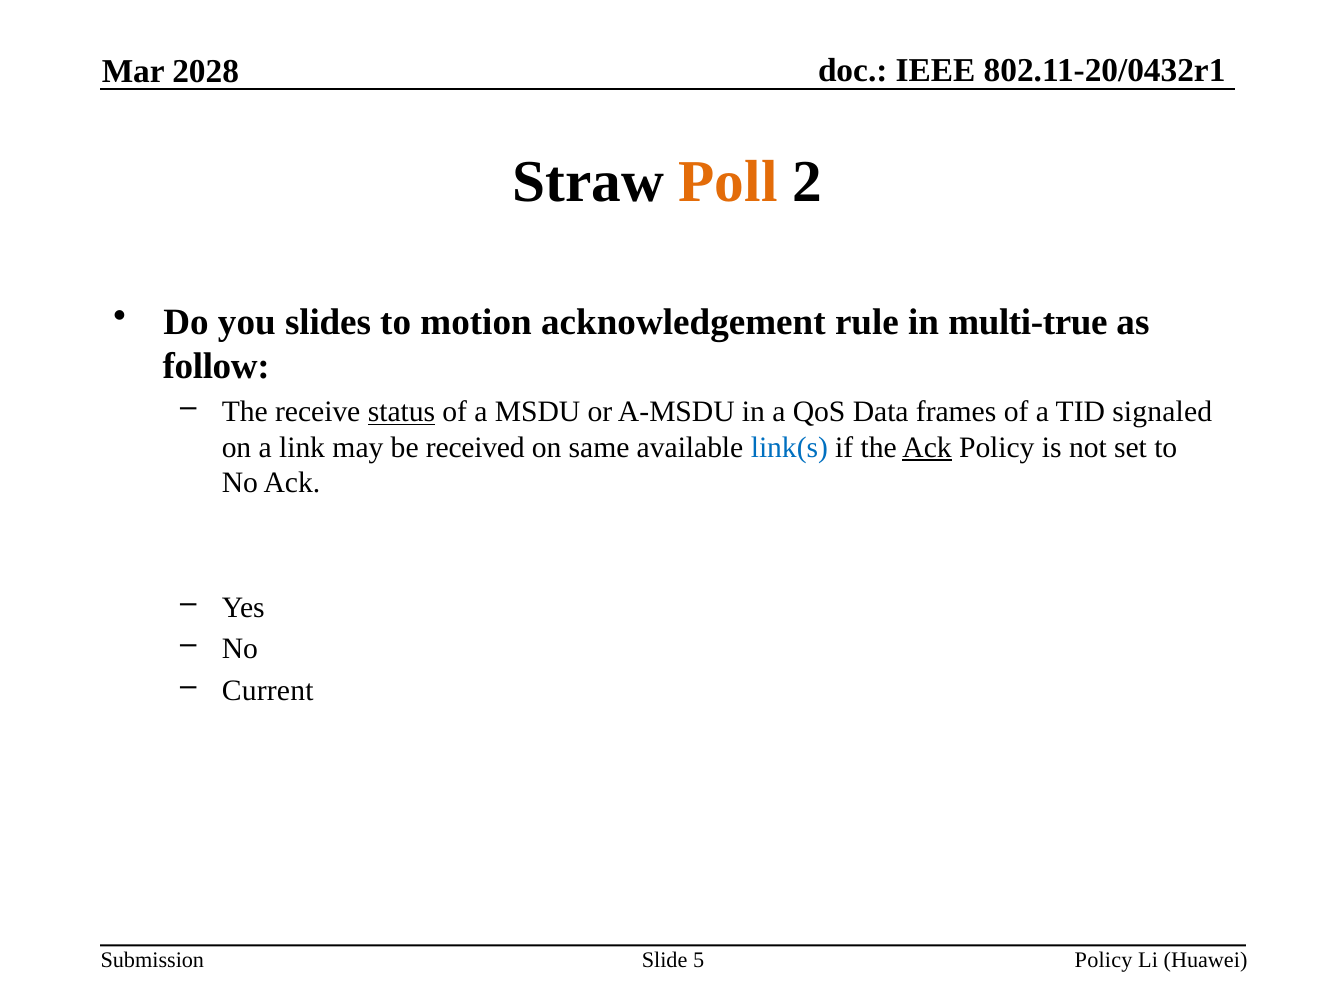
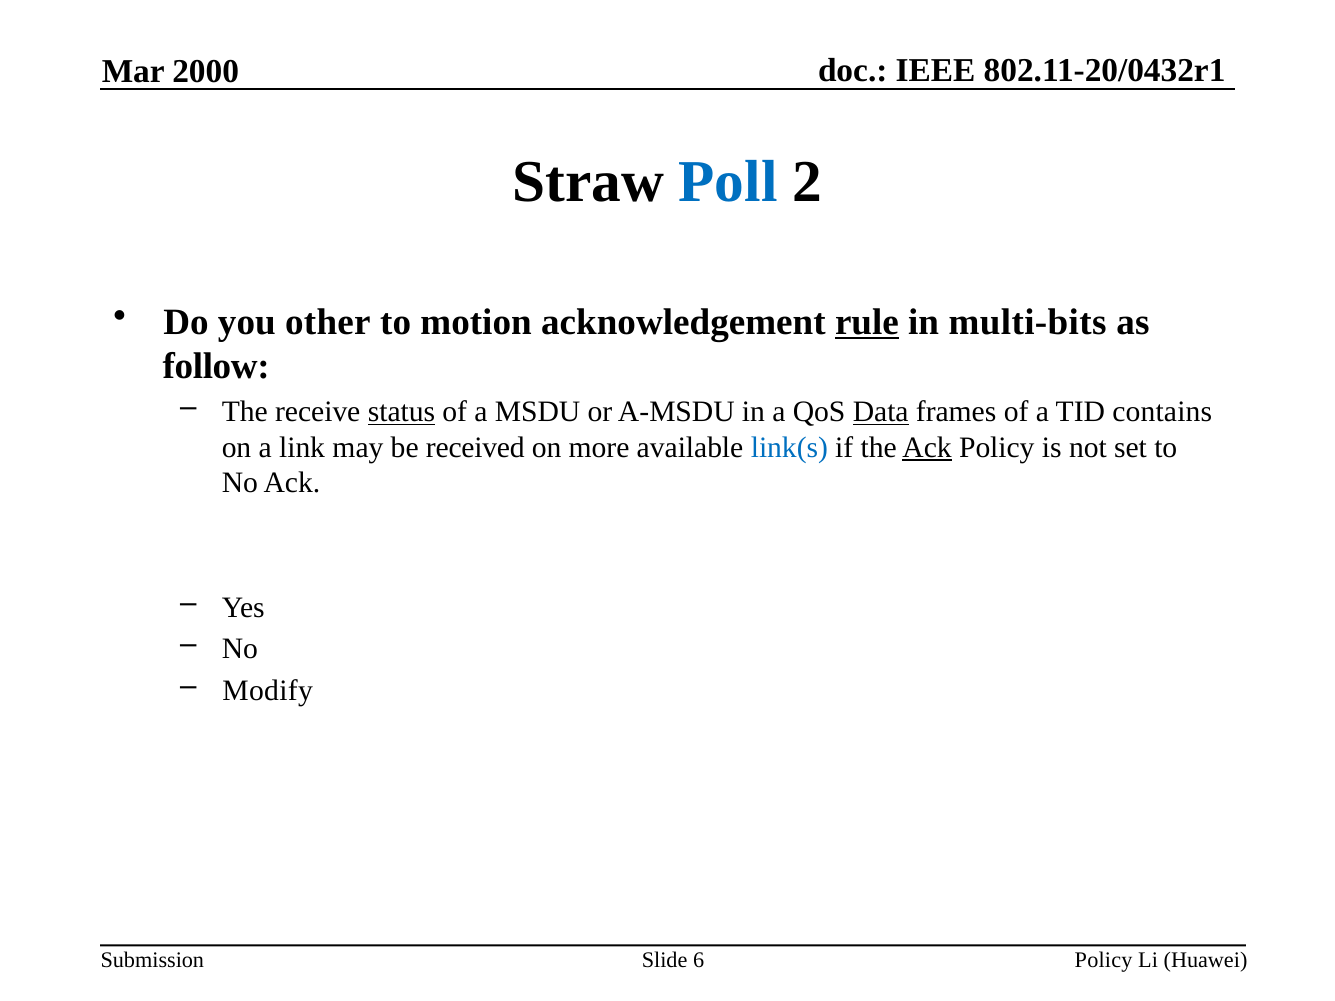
2028: 2028 -> 2000
Poll colour: orange -> blue
slides: slides -> other
rule underline: none -> present
multi-true: multi-true -> multi-bits
Data underline: none -> present
signaled: signaled -> contains
same: same -> more
Current: Current -> Modify
5: 5 -> 6
